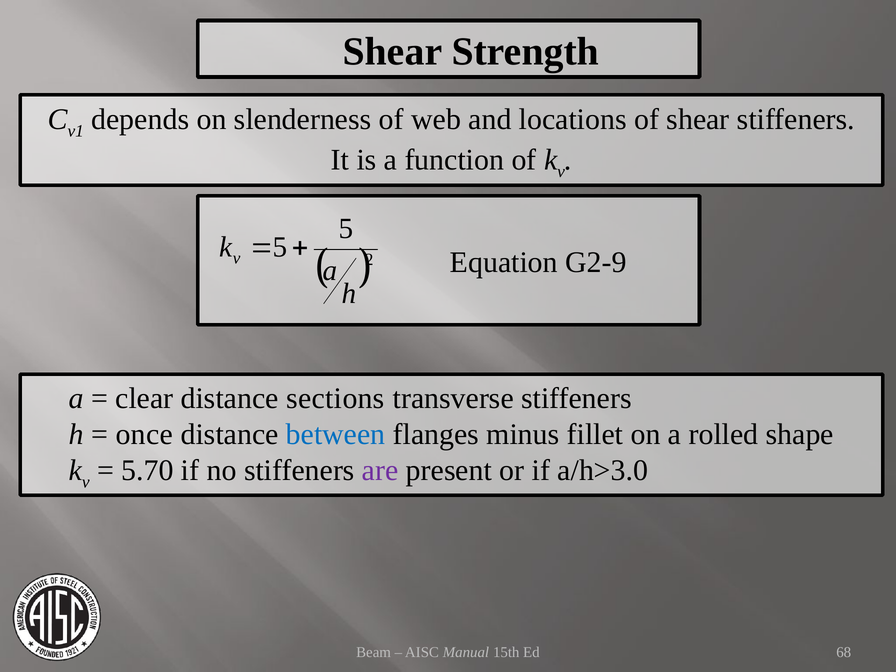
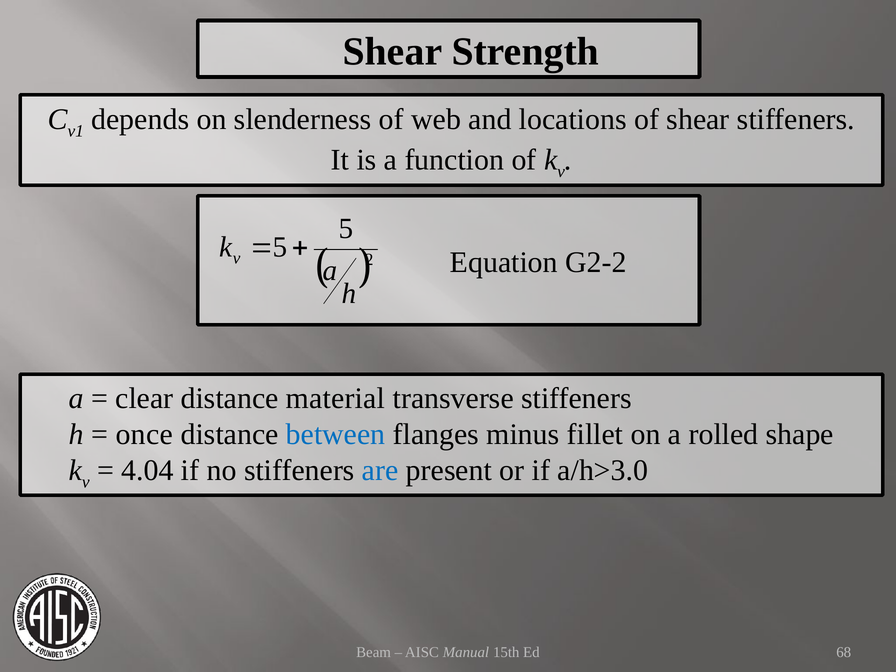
G2-9: G2-9 -> G2-2
sections: sections -> material
5.70: 5.70 -> 4.04
are colour: purple -> blue
